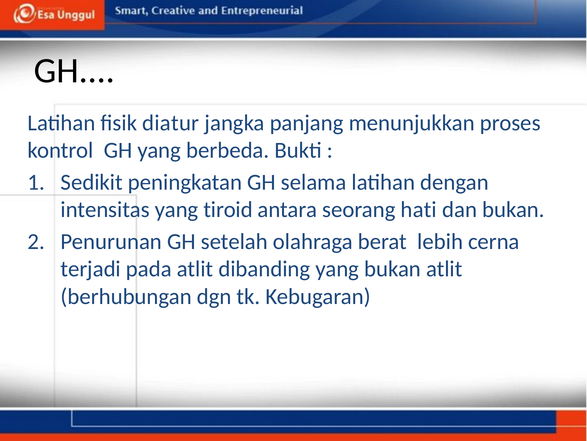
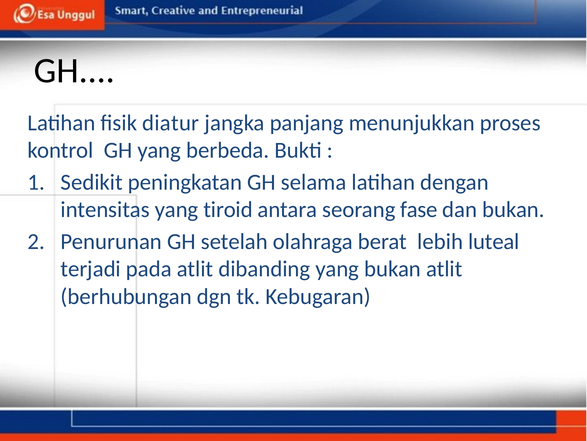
hati: hati -> fase
cerna: cerna -> luteal
